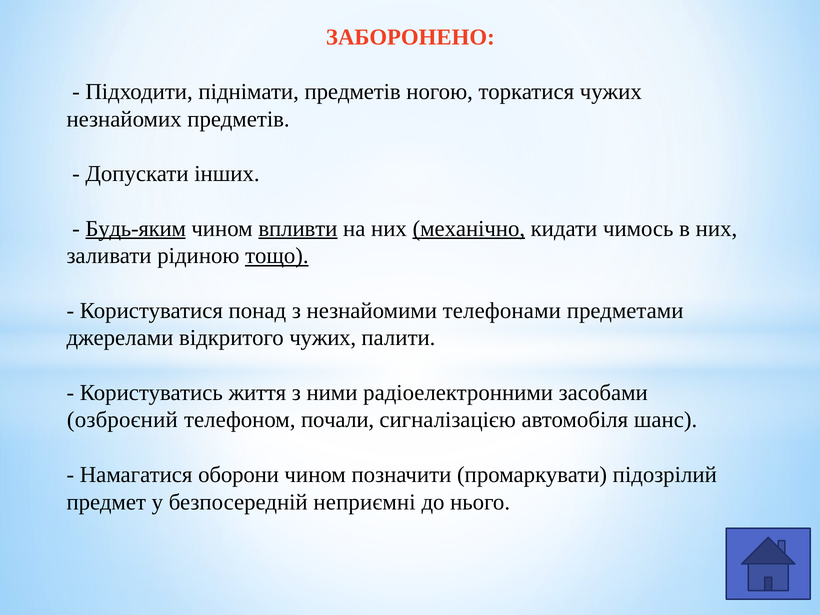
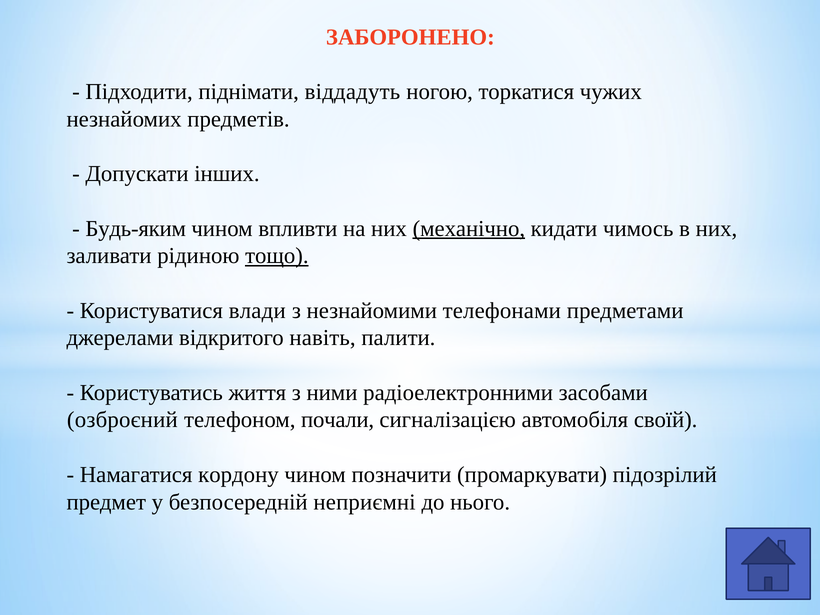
піднімати предметів: предметів -> віддадуть
Будь-яким underline: present -> none
впливти underline: present -> none
понад: понад -> влади
відкритого чужих: чужих -> навіть
шанс: шанс -> своїй
оборони: оборони -> кордону
